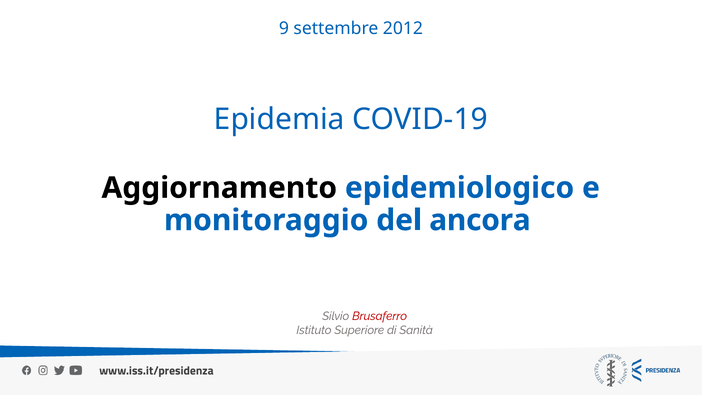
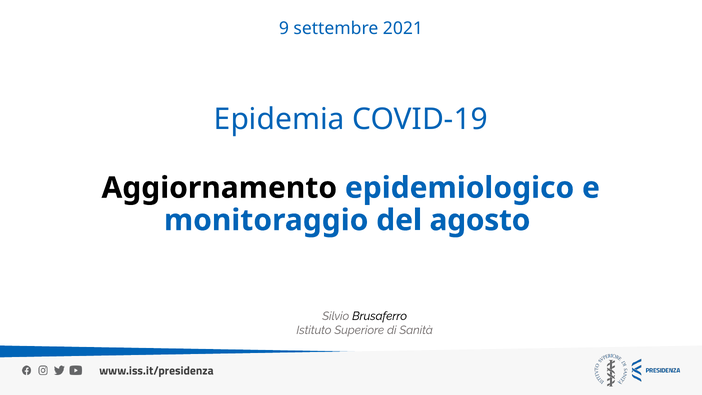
2012: 2012 -> 2021
ancora: ancora -> agosto
Brusaferro colour: red -> black
